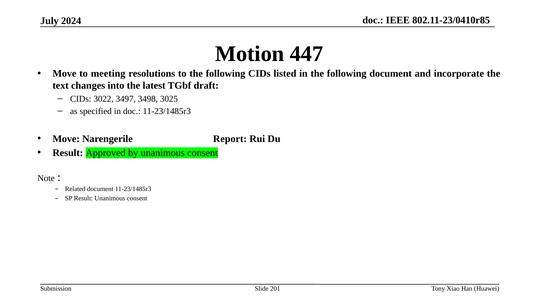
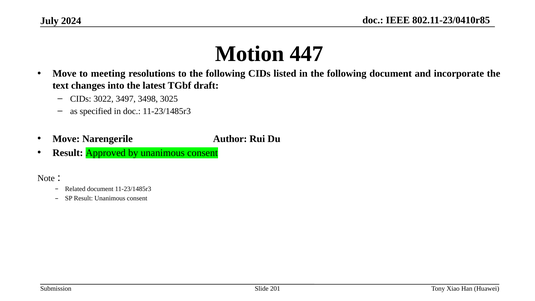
Report: Report -> Author
